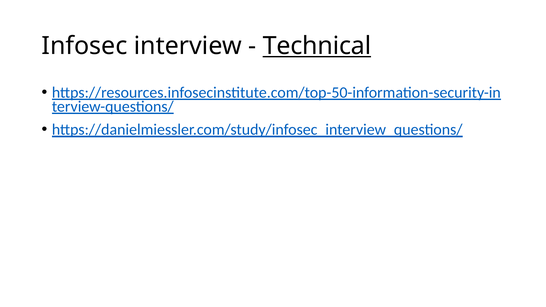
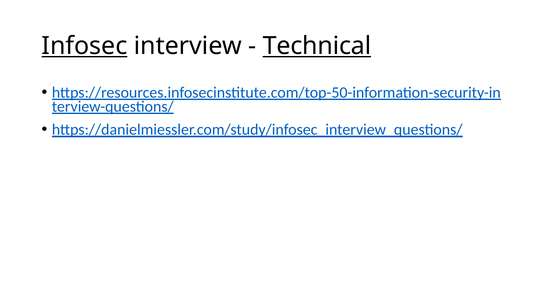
Infosec underline: none -> present
